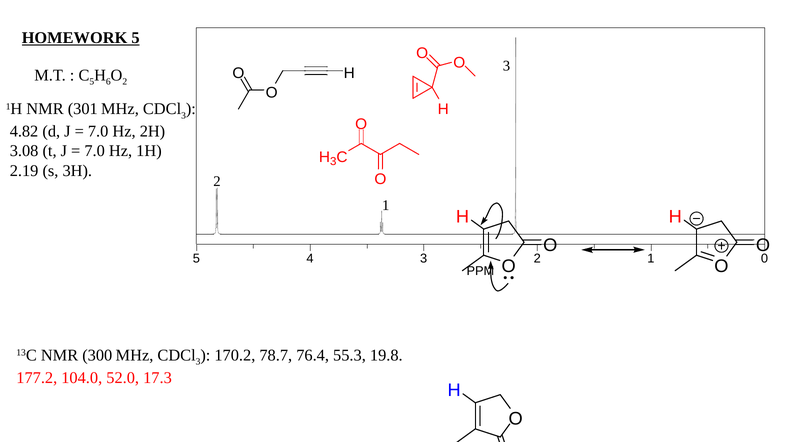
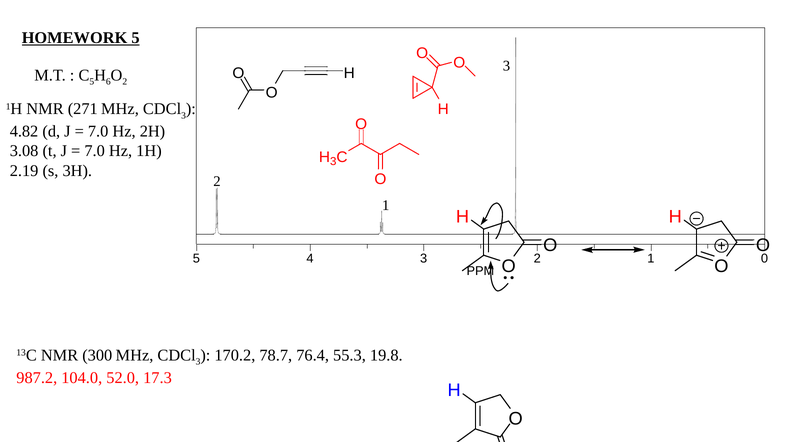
301: 301 -> 271
177.2: 177.2 -> 987.2
